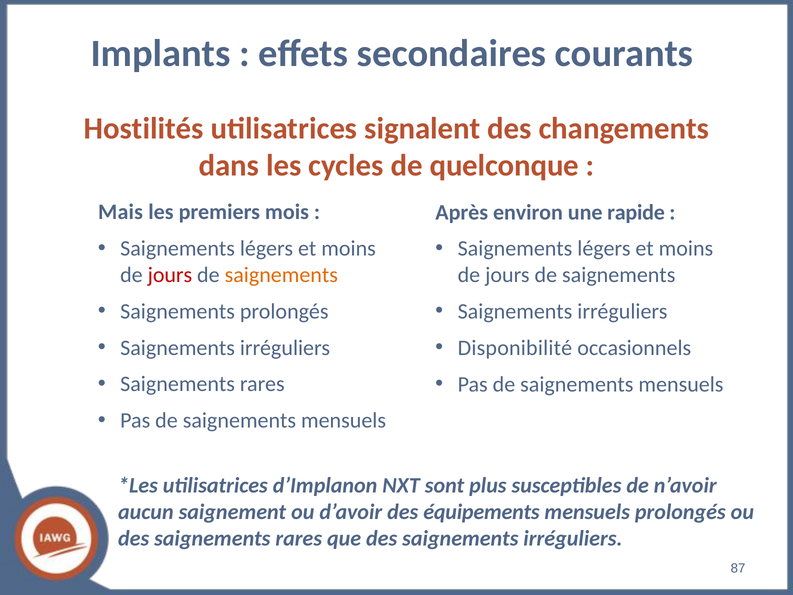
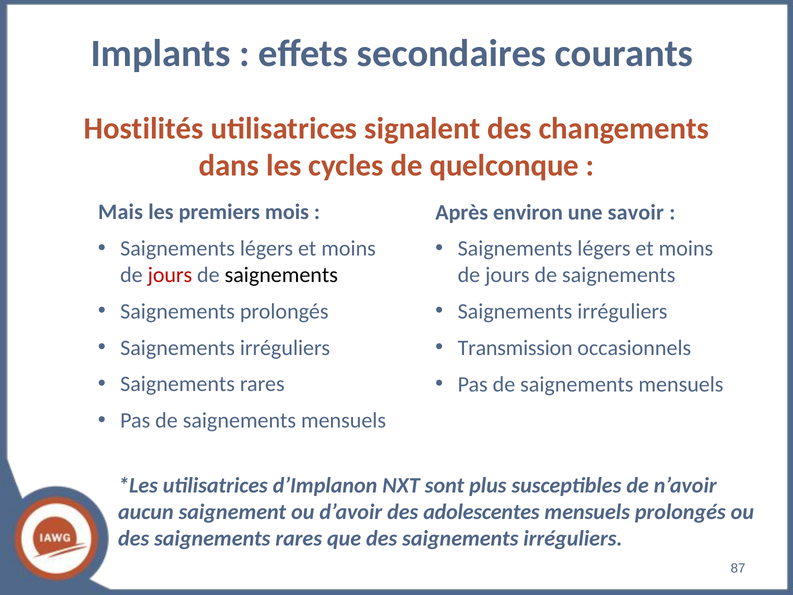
rapide: rapide -> savoir
saignements at (281, 275) colour: orange -> black
Disponibilité: Disponibilité -> Transmission
équipements: équipements -> adolescentes
